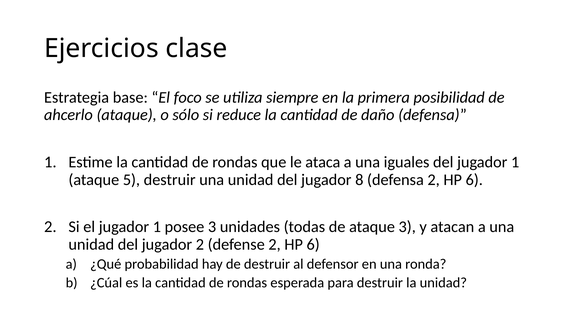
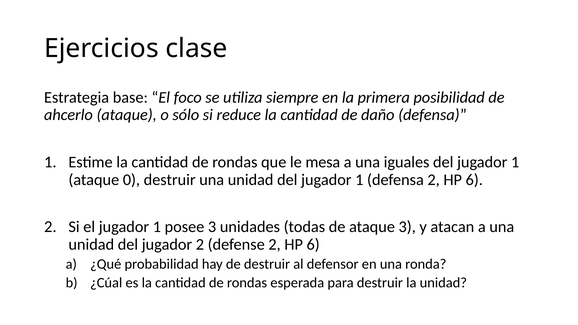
ataca: ataca -> mesa
5: 5 -> 0
unidad del jugador 8: 8 -> 1
